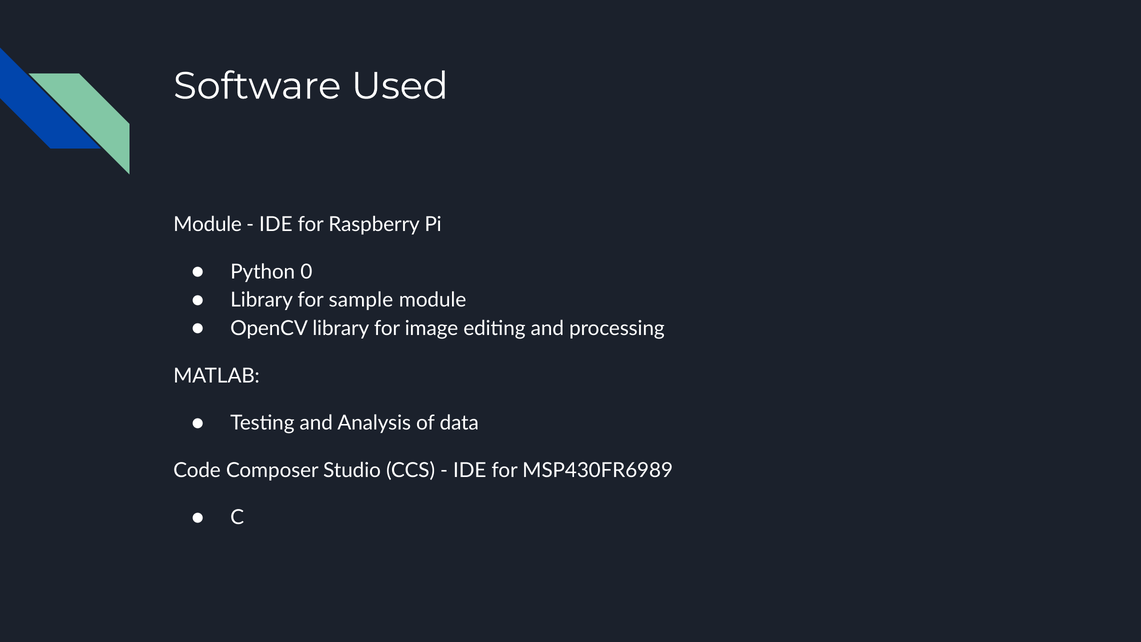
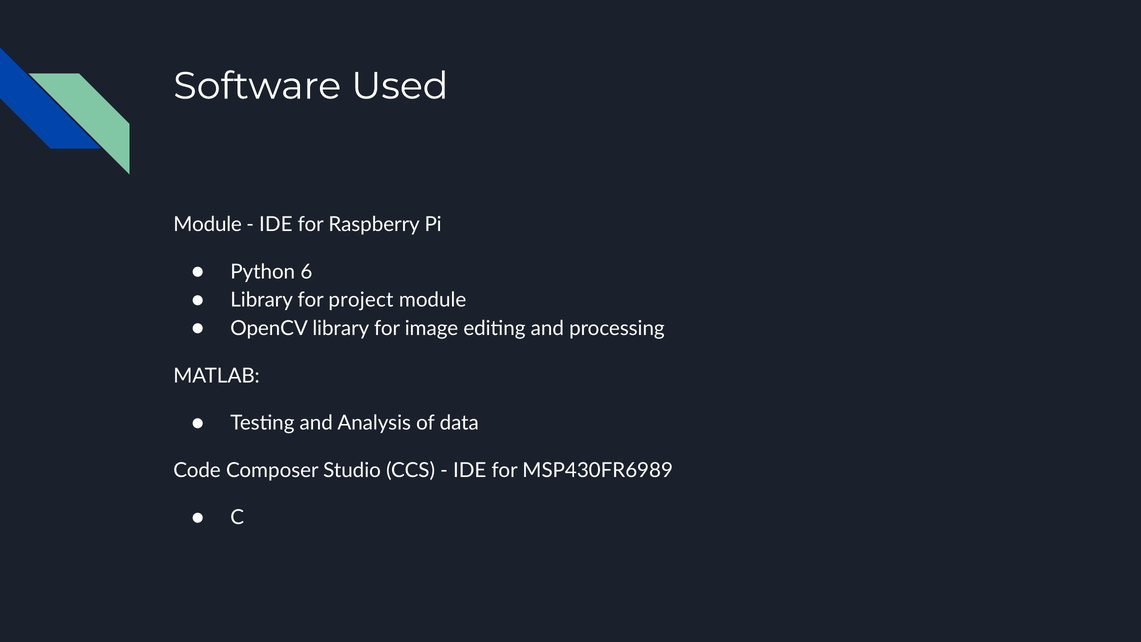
0: 0 -> 6
sample: sample -> project
